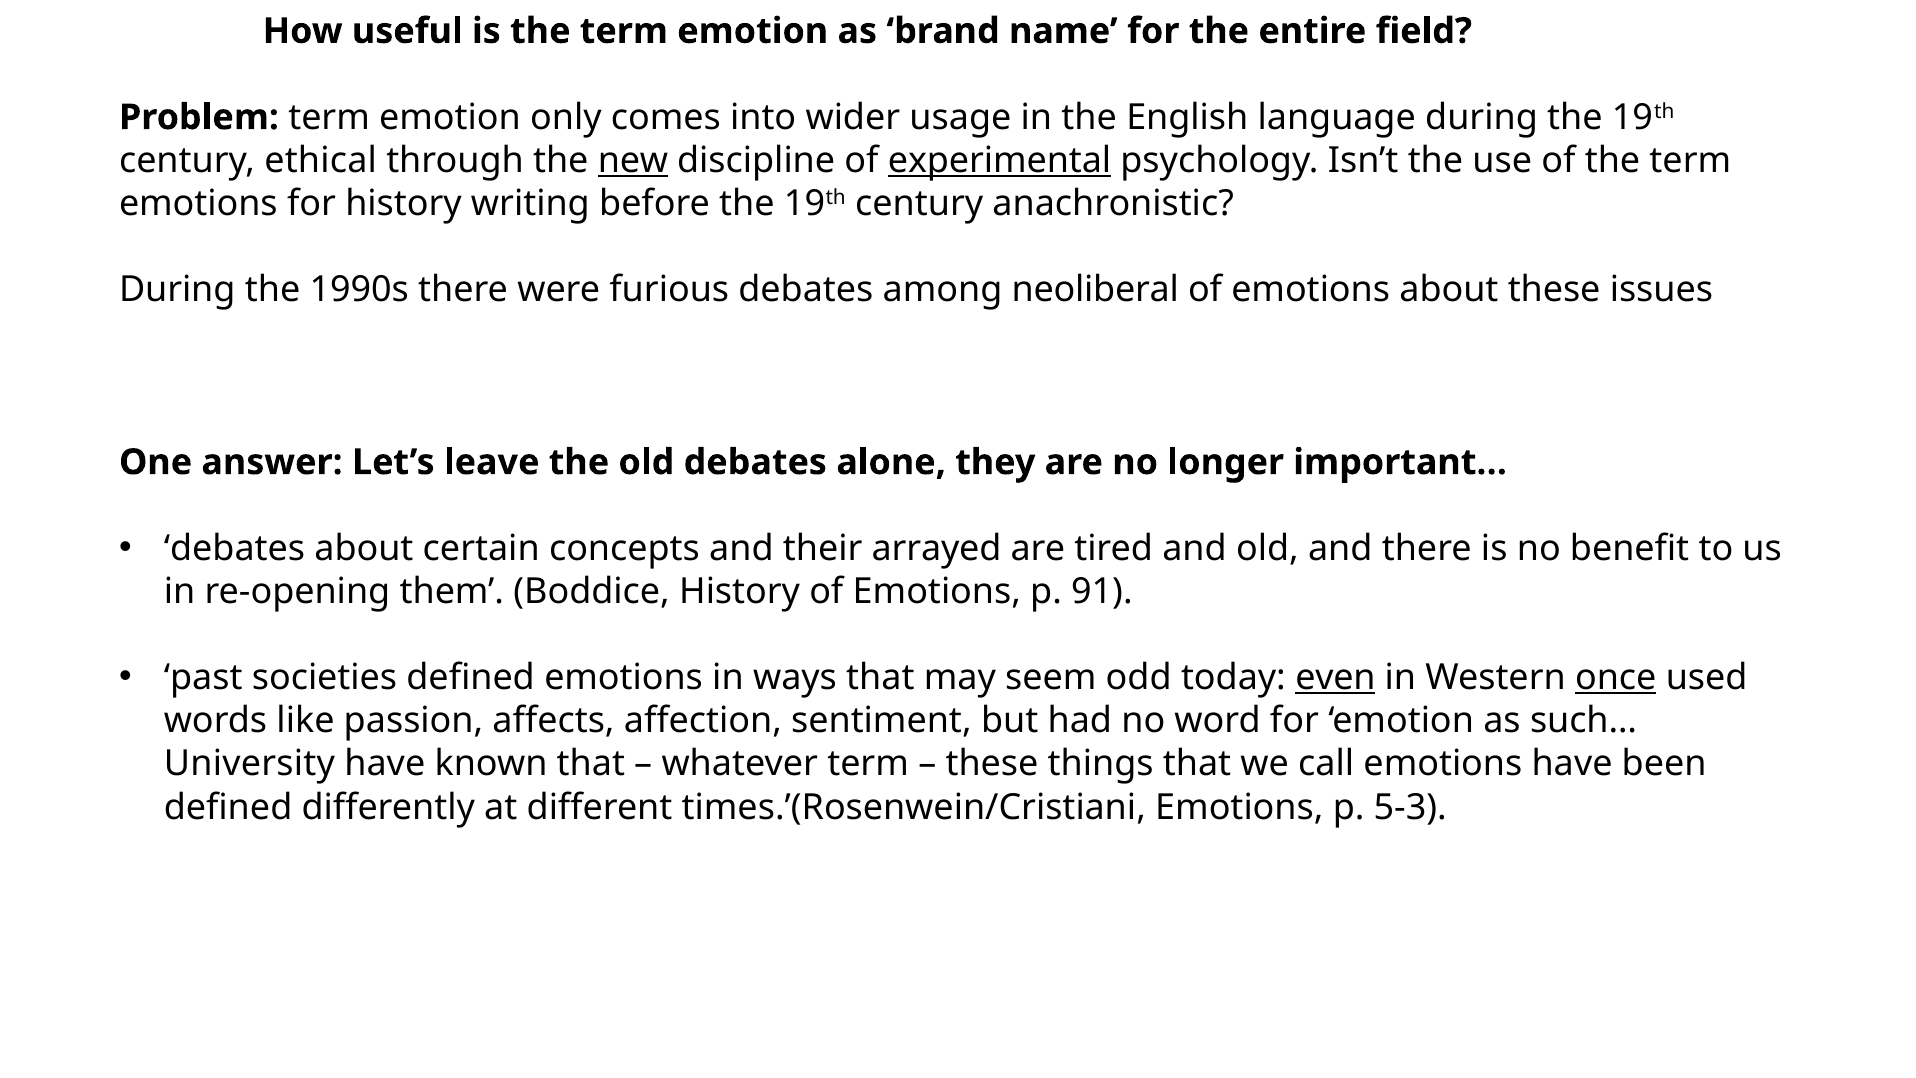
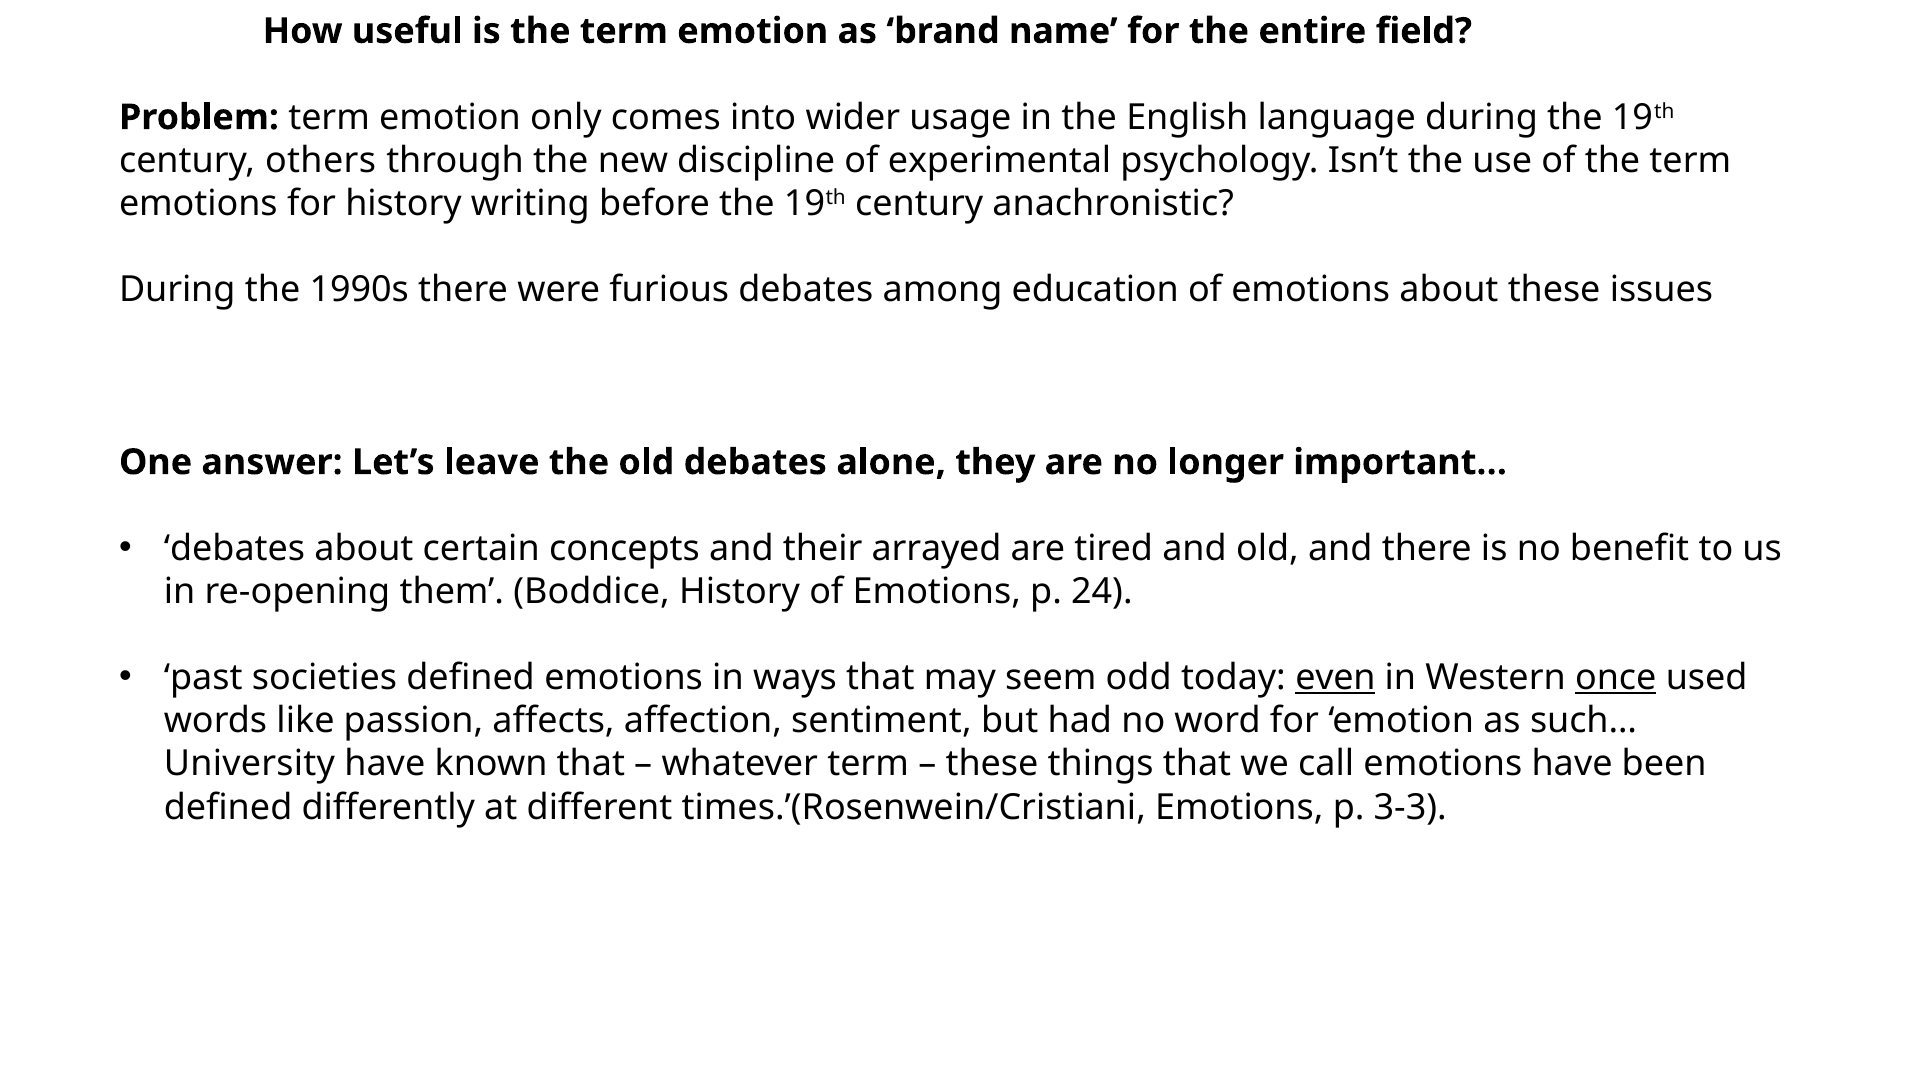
ethical: ethical -> others
new underline: present -> none
experimental underline: present -> none
neoliberal: neoliberal -> education
91: 91 -> 24
5-3: 5-3 -> 3-3
